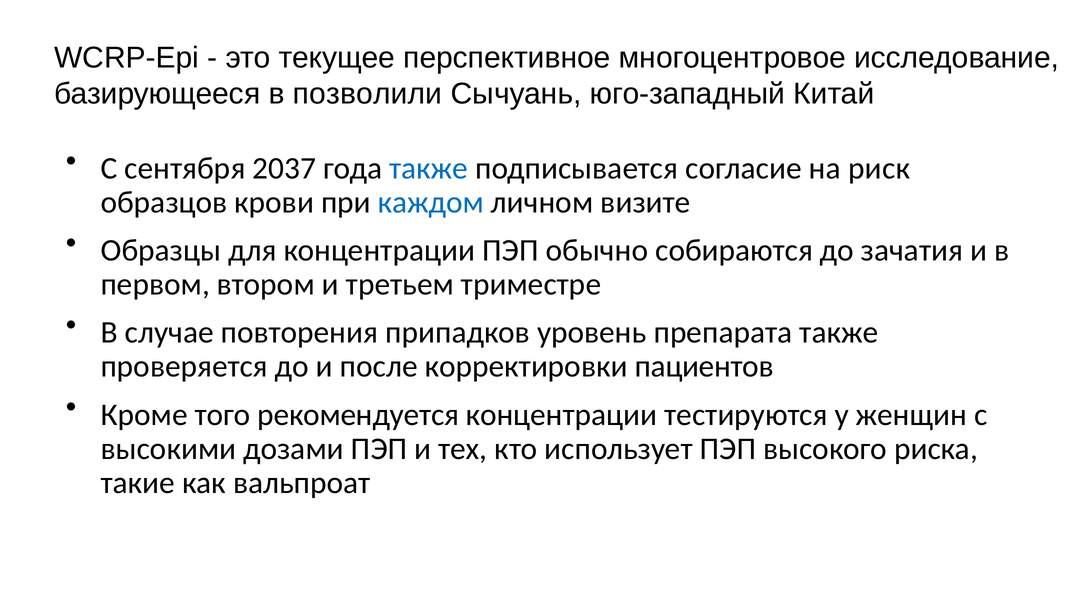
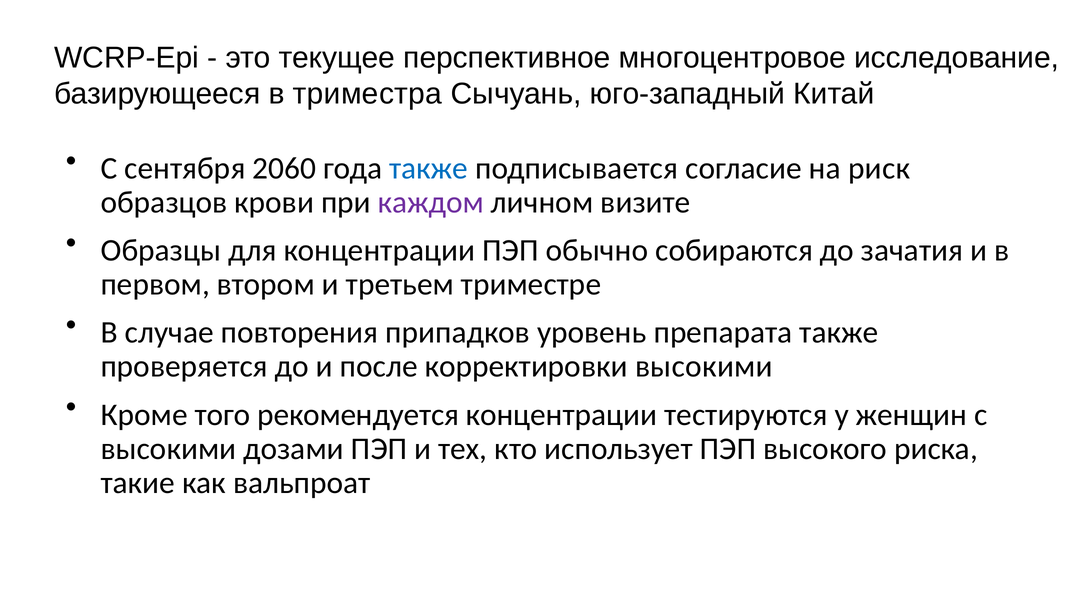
позволили: позволили -> триместра
2037: 2037 -> 2060
каждом colour: blue -> purple
корректировки пациентов: пациентов -> высокими
